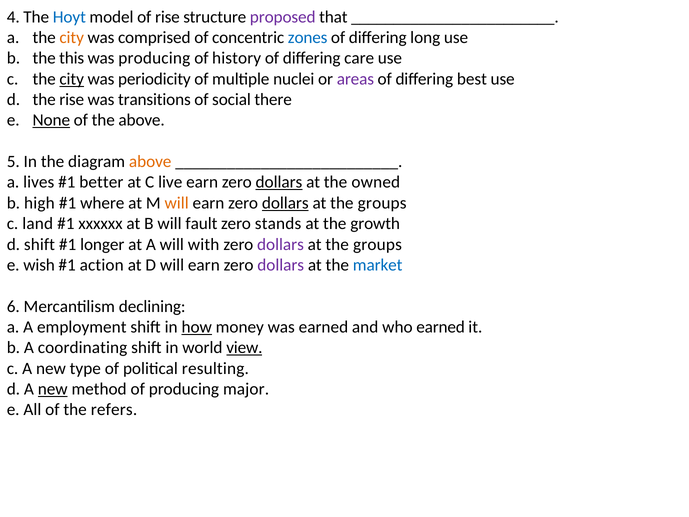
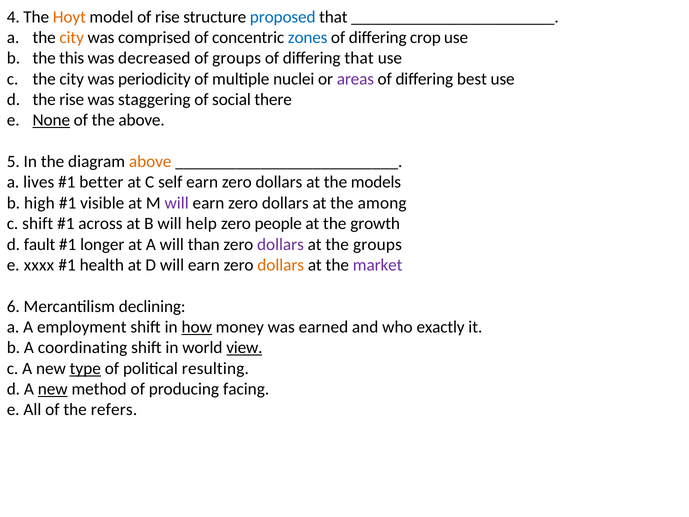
Hoyt colour: blue -> orange
proposed colour: purple -> blue
long: long -> crop
was producing: producing -> decreased
of history: history -> groups
differing care: care -> that
city at (72, 79) underline: present -> none
transitions: transitions -> staggering
live: live -> self
dollars at (279, 182) underline: present -> none
owned: owned -> models
where: where -> visible
will at (177, 203) colour: orange -> purple
dollars at (285, 203) underline: present -> none
groups at (382, 203): groups -> among
c land: land -> shift
xxxxxx: xxxxxx -> across
fault: fault -> help
stands: stands -> people
d shift: shift -> fault
with: with -> than
wish: wish -> xxxx
action: action -> health
dollars at (281, 265) colour: purple -> orange
market colour: blue -> purple
who earned: earned -> exactly
type underline: none -> present
major: major -> facing
